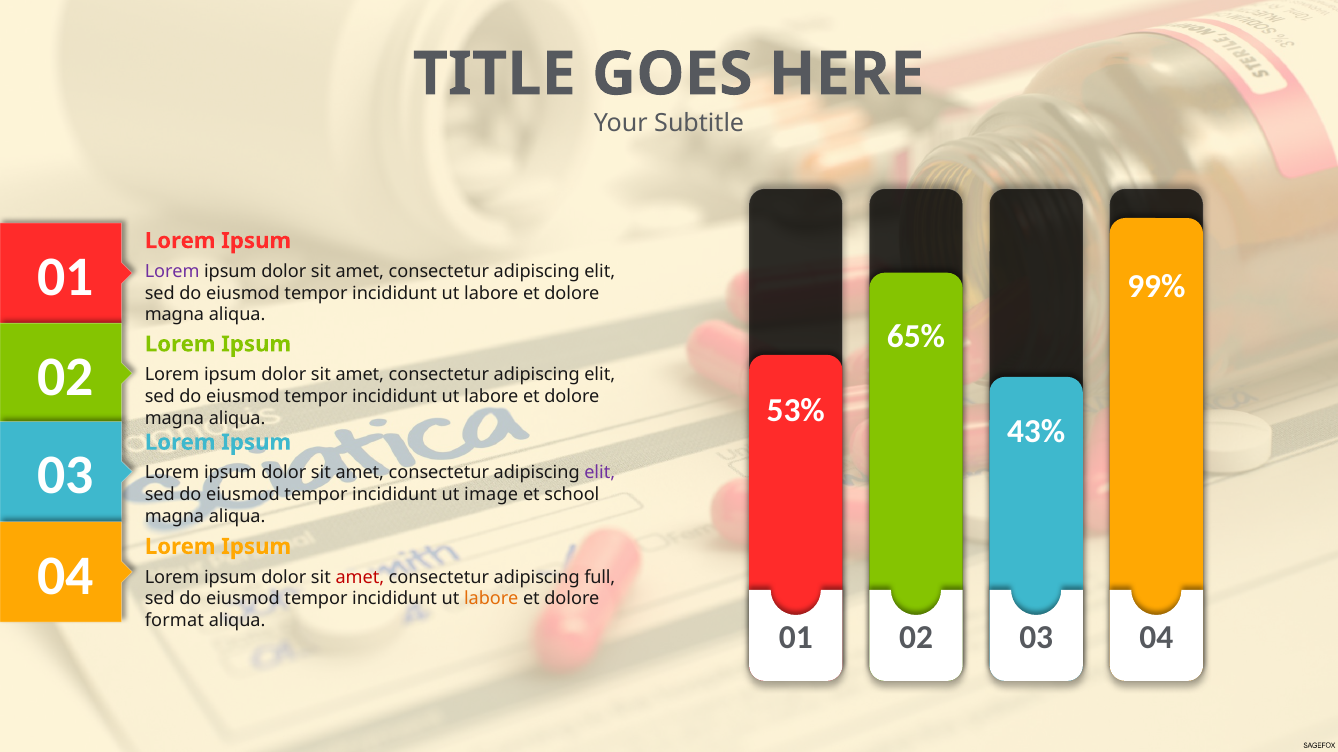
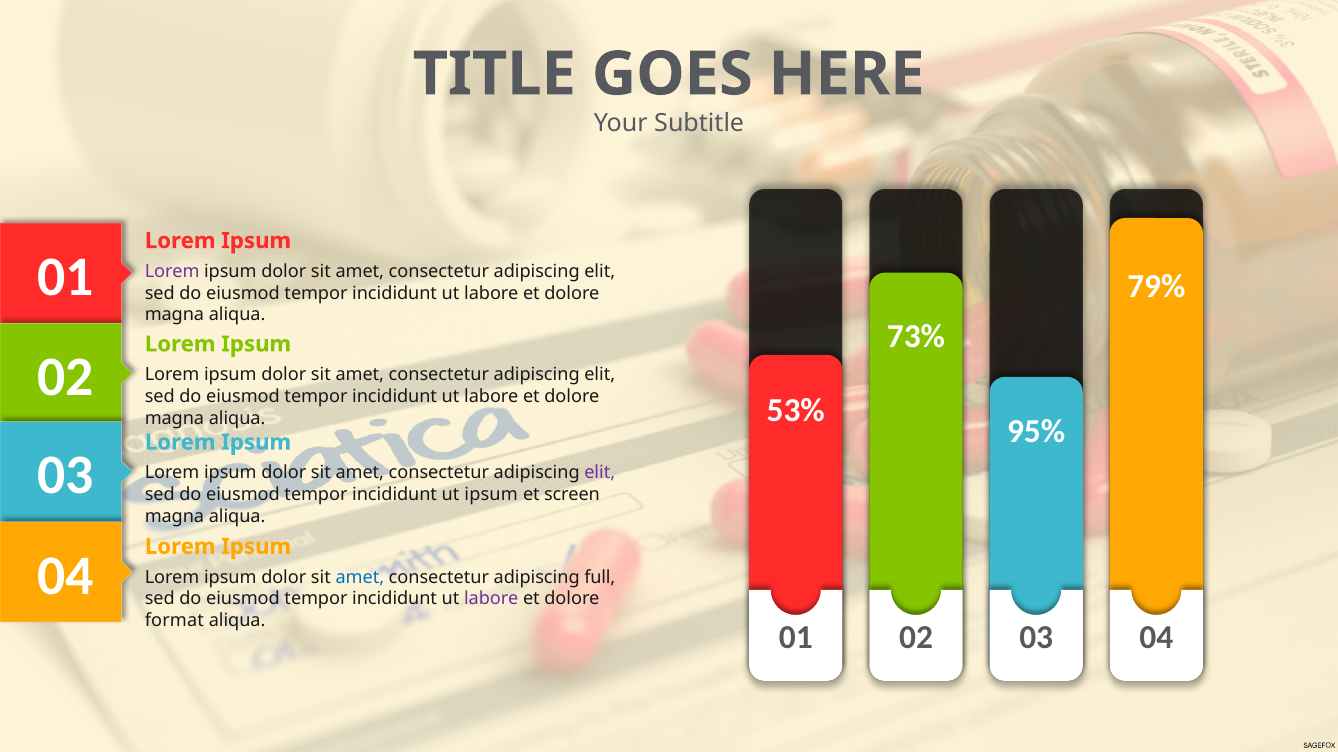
99%: 99% -> 79%
65%: 65% -> 73%
43%: 43% -> 95%
ut image: image -> ipsum
school: school -> screen
amet at (360, 578) colour: red -> blue
labore at (491, 599) colour: orange -> purple
